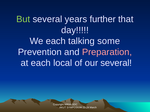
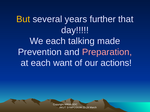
But colour: light green -> yellow
some: some -> made
local: local -> want
our several: several -> actions
